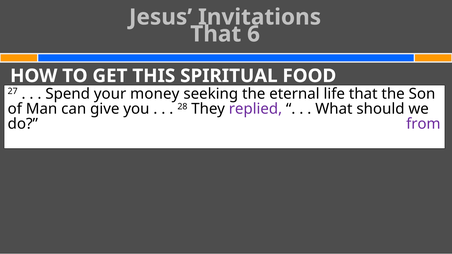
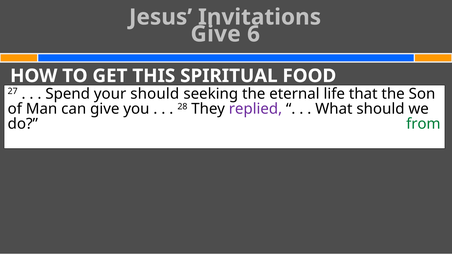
That at (216, 34): That -> Give
your money: money -> should
from colour: purple -> green
